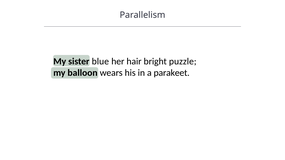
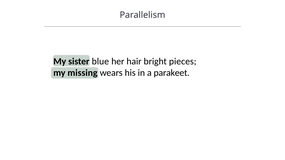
puzzle: puzzle -> pieces
balloon: balloon -> missing
